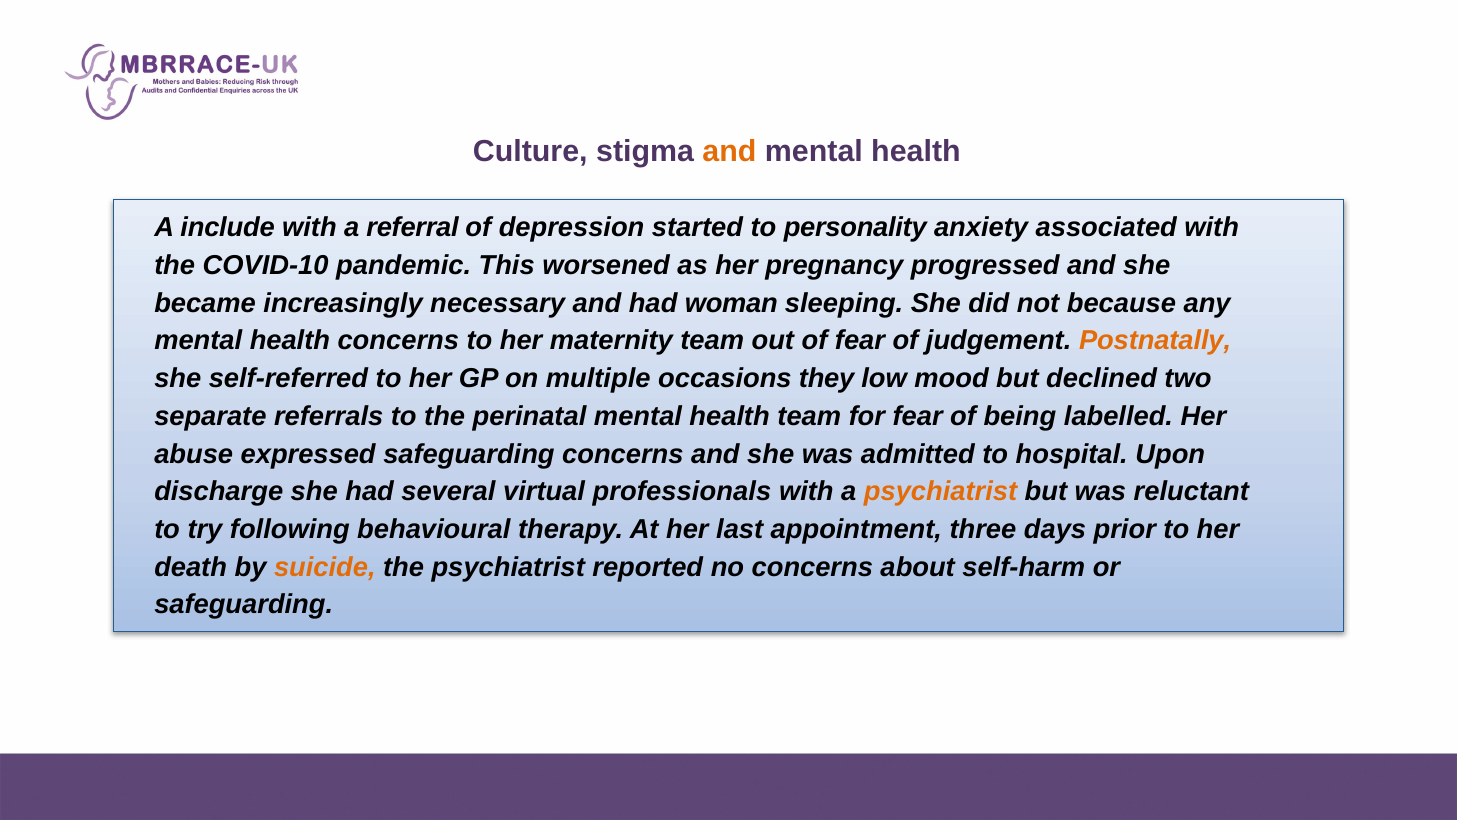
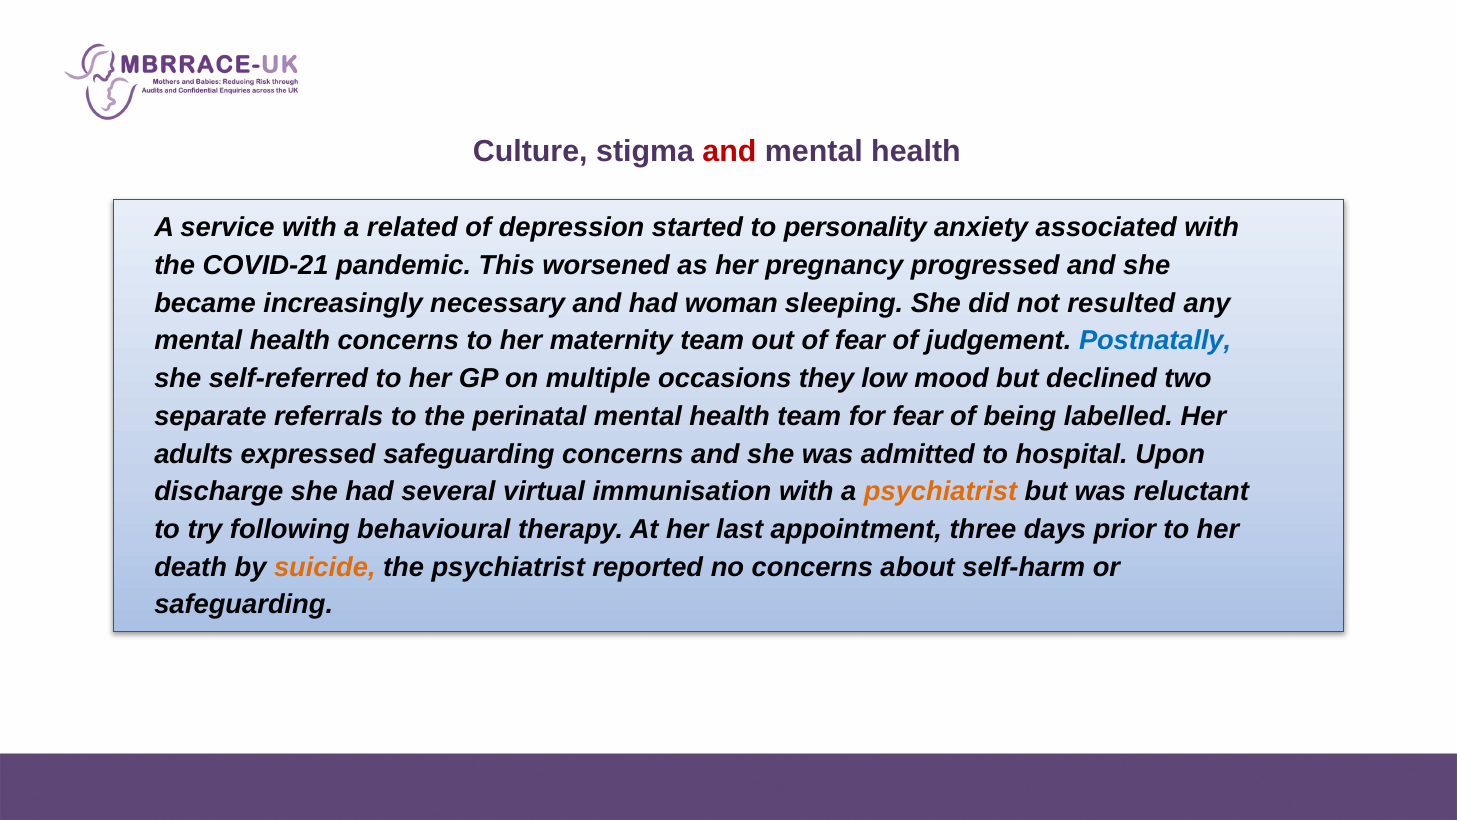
and at (729, 152) colour: orange -> red
include: include -> service
referral: referral -> related
COVID-10: COVID-10 -> COVID-21
because: because -> resulted
Postnatally colour: orange -> blue
abuse: abuse -> adults
professionals: professionals -> immunisation
